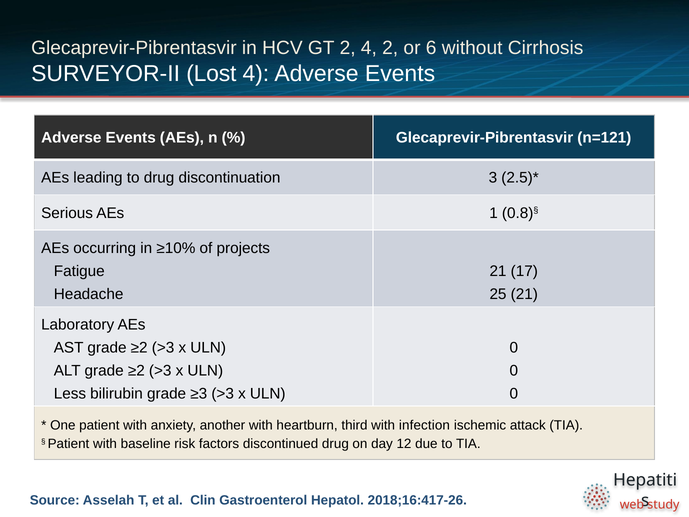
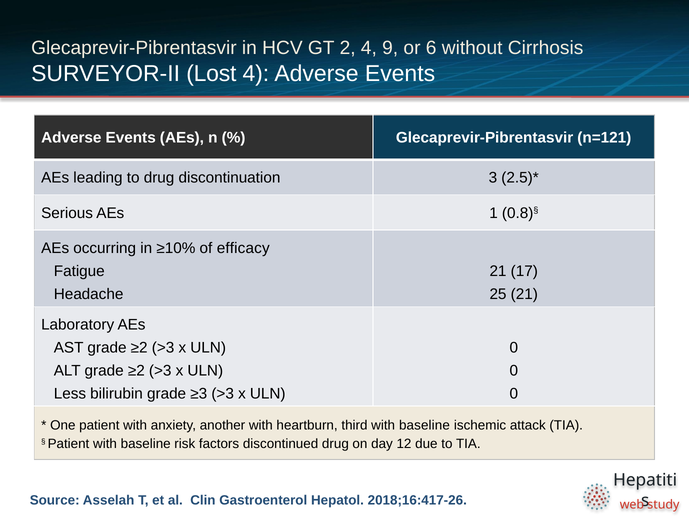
4 2: 2 -> 9
projects: projects -> efficacy
third with infection: infection -> baseline
